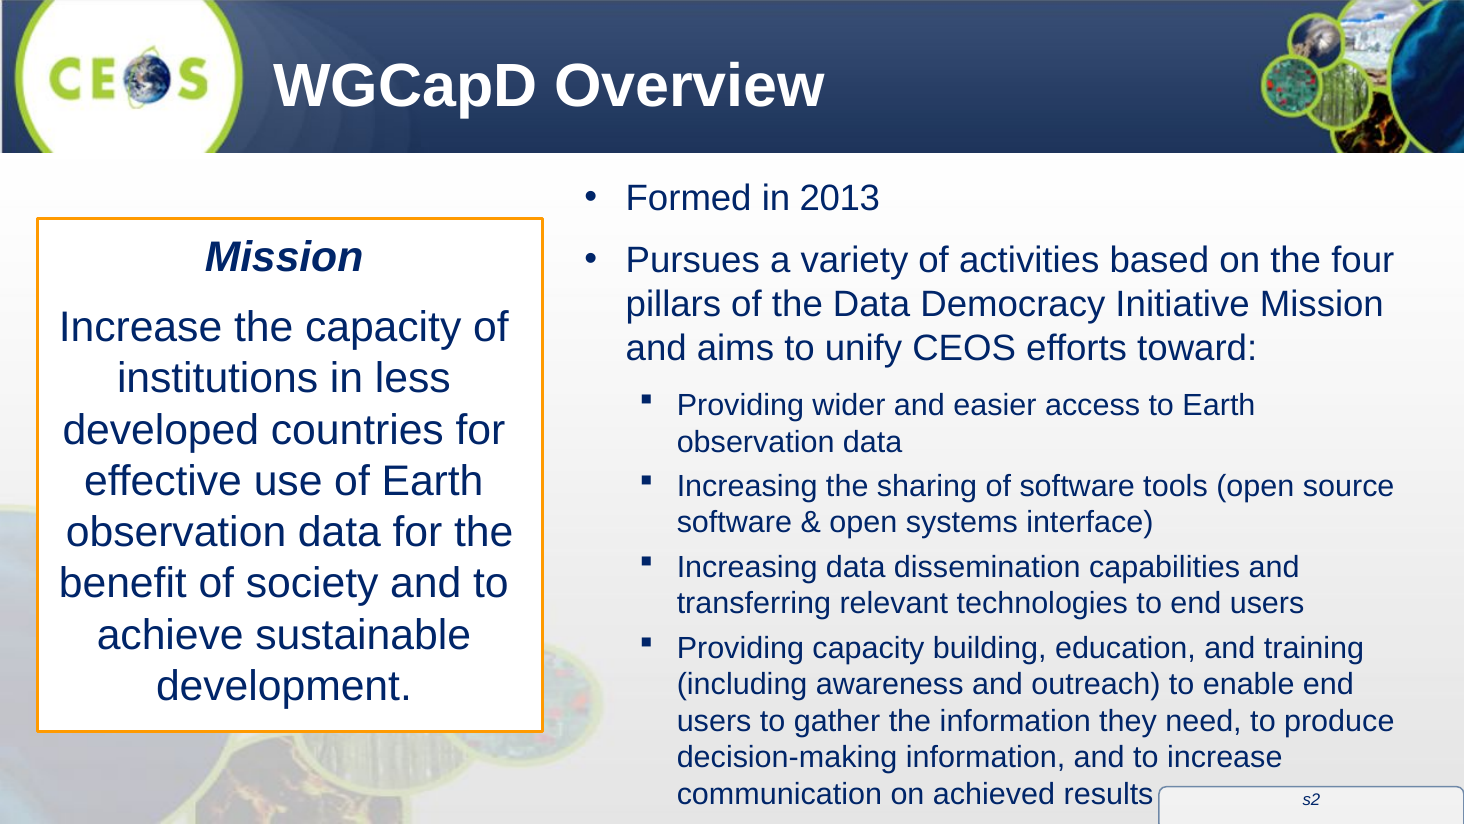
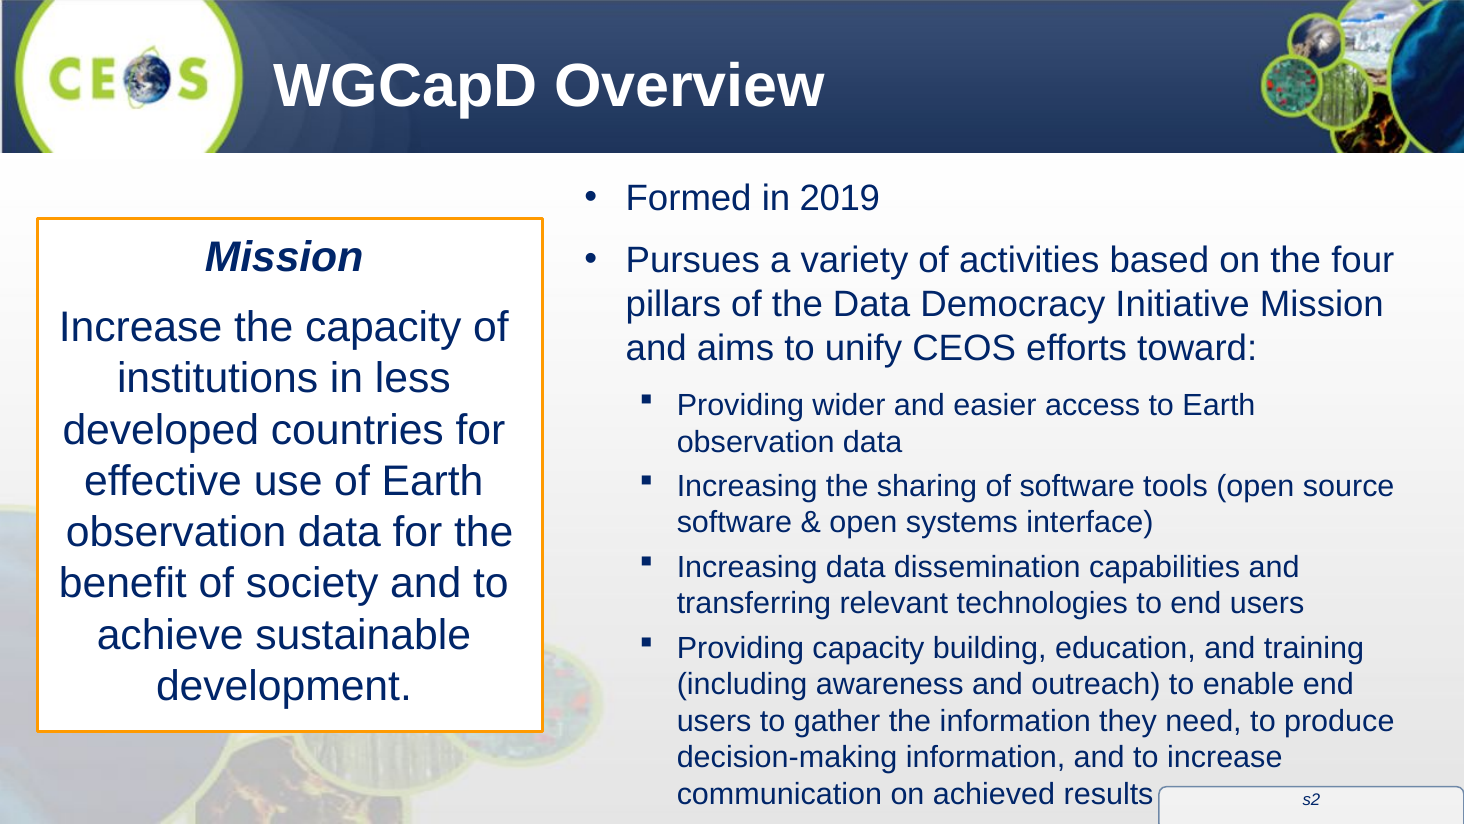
2013: 2013 -> 2019
